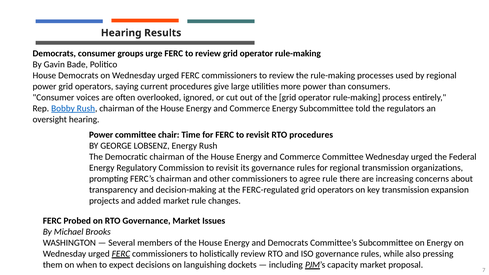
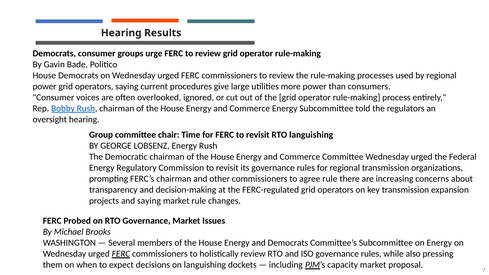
Power at (101, 135): Power -> Group
RTO procedures: procedures -> languishing
and added: added -> saying
